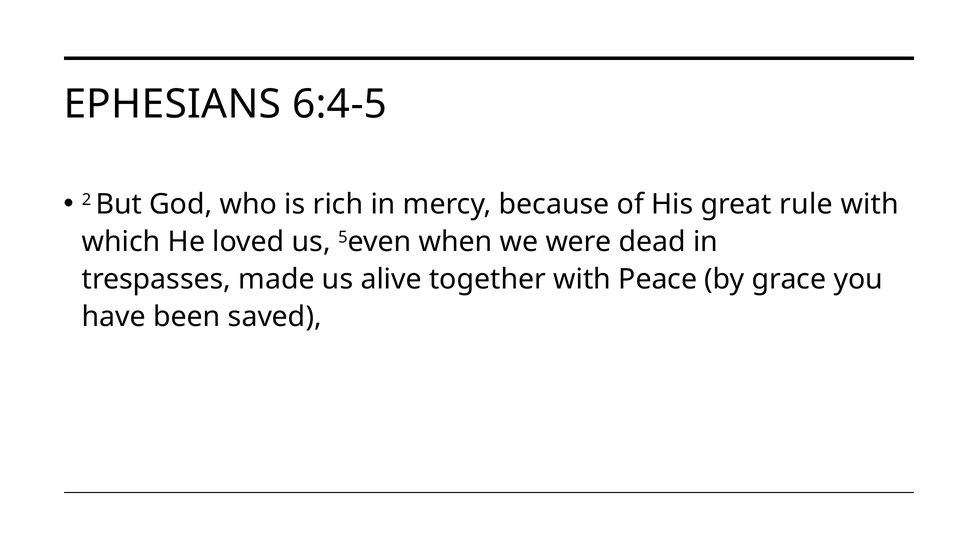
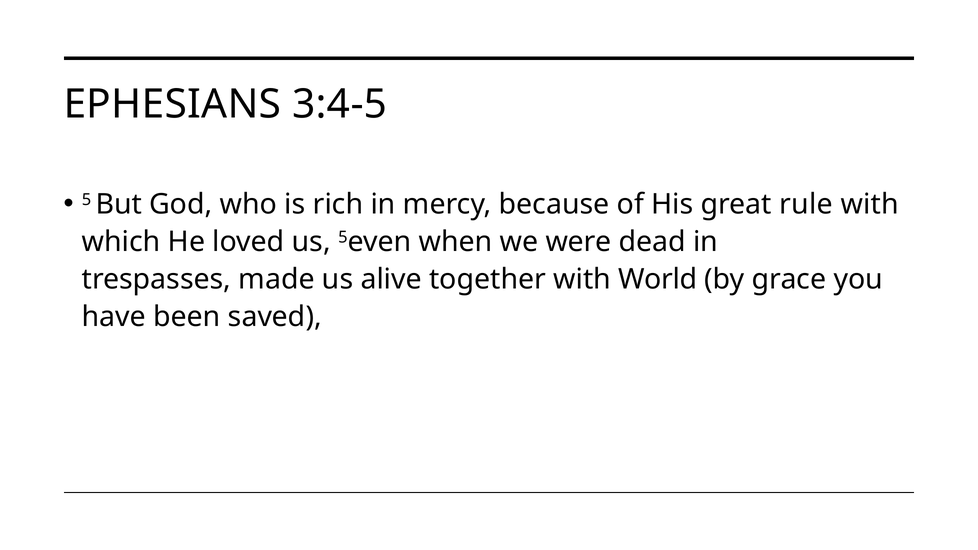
6:4-5: 6:4-5 -> 3:4-5
2: 2 -> 5
Peace: Peace -> World
